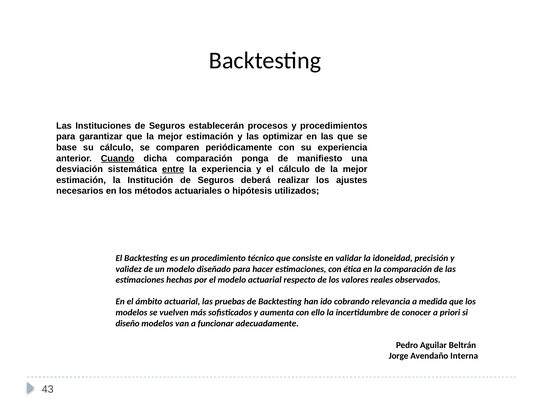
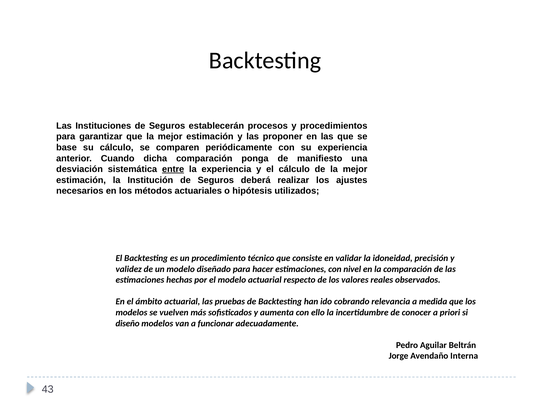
optimizar: optimizar -> proponer
Cuando underline: present -> none
ética: ética -> nivel
